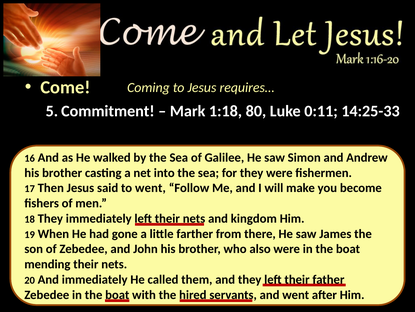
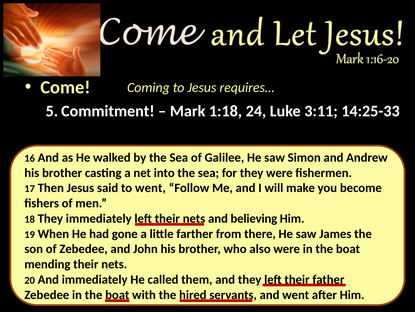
80: 80 -> 24
0:11: 0:11 -> 3:11
kingdom: kingdom -> believing
